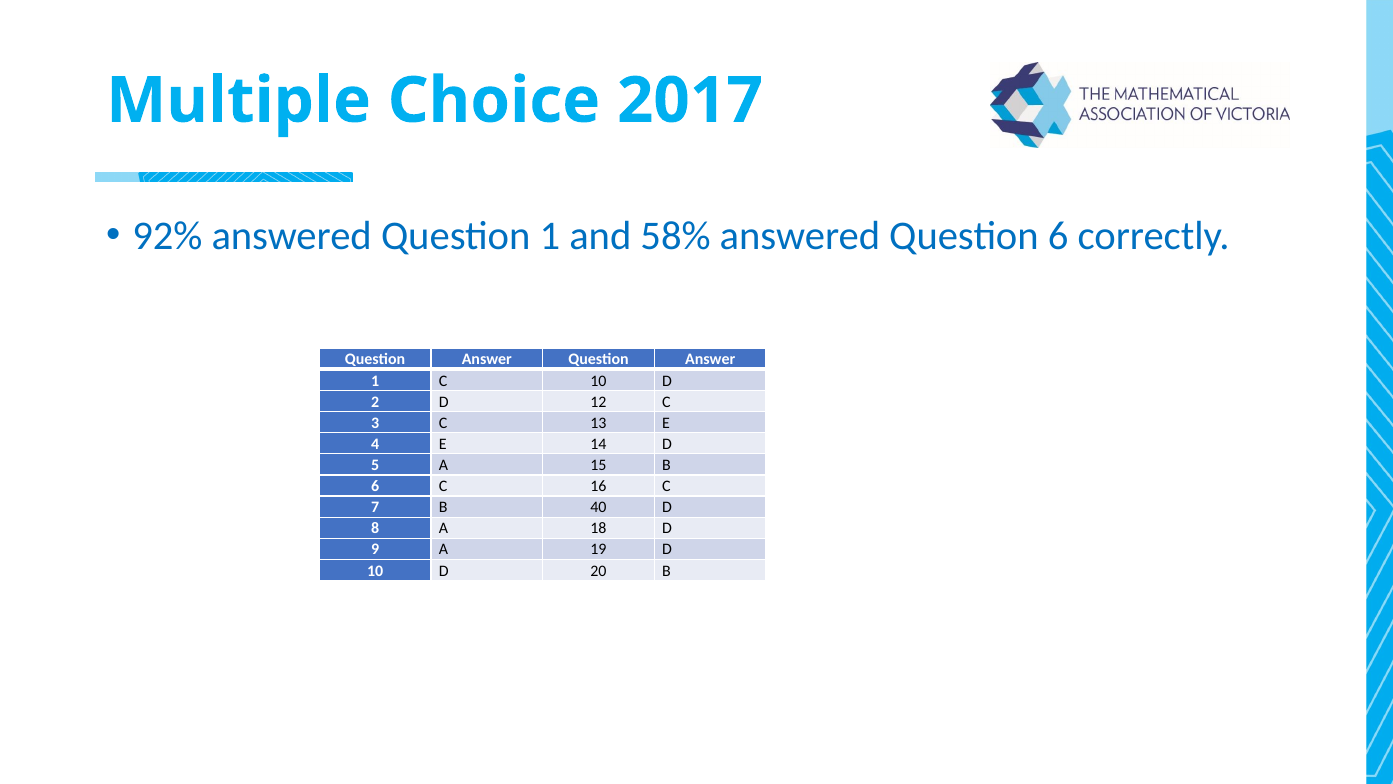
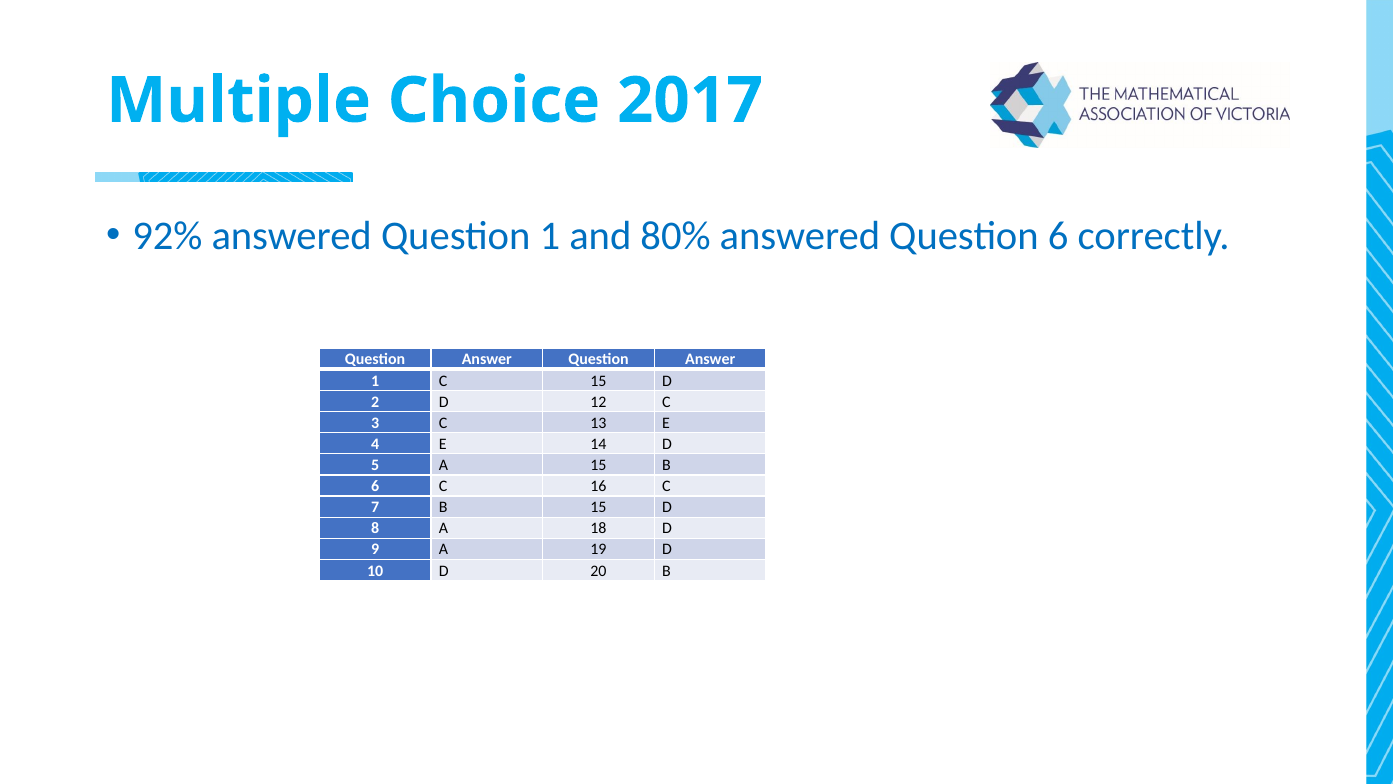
58%: 58% -> 80%
C 10: 10 -> 15
B 40: 40 -> 15
